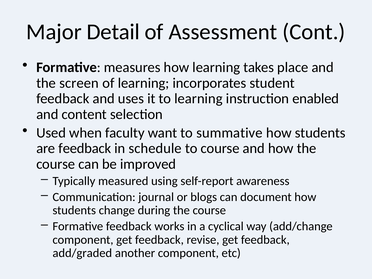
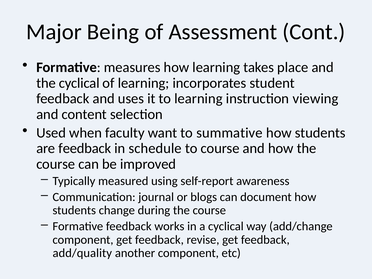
Detail: Detail -> Being
the screen: screen -> cyclical
enabled: enabled -> viewing
add/graded: add/graded -> add/quality
